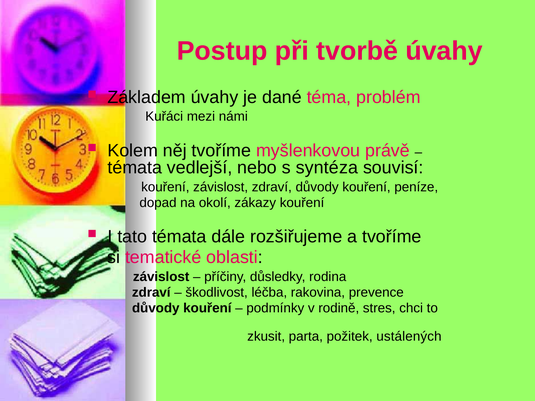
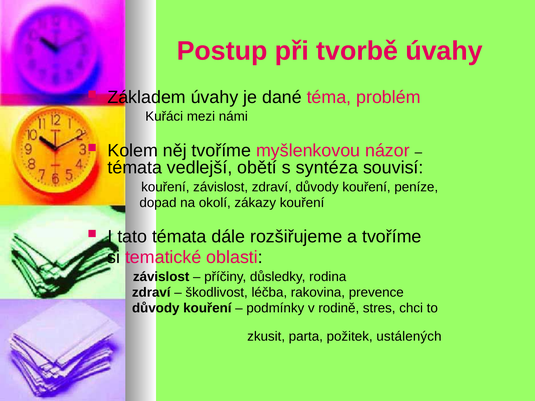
právě: právě -> názor
nebo: nebo -> obětí
